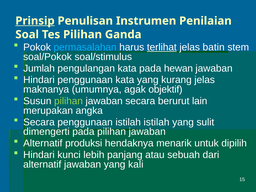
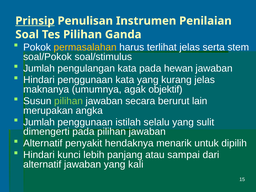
permasalahan colour: light blue -> yellow
terlihat underline: present -> none
batin: batin -> serta
Secara at (39, 122): Secara -> Jumlah
istilah istilah: istilah -> selalu
produksi: produksi -> penyakit
sebuah: sebuah -> sampai
